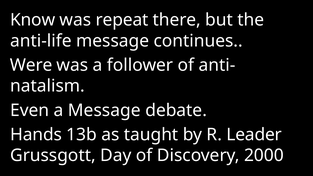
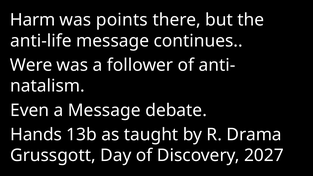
Know: Know -> Harm
repeat: repeat -> points
Leader: Leader -> Drama
2000: 2000 -> 2027
